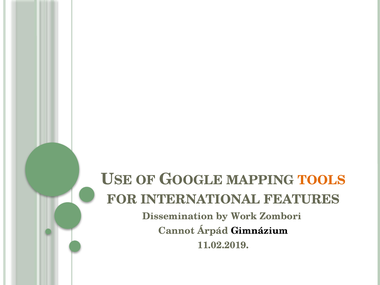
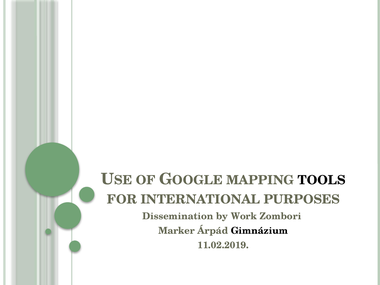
TOOLS colour: orange -> black
FEATURES: FEATURES -> PURPOSES
Cannot: Cannot -> Marker
